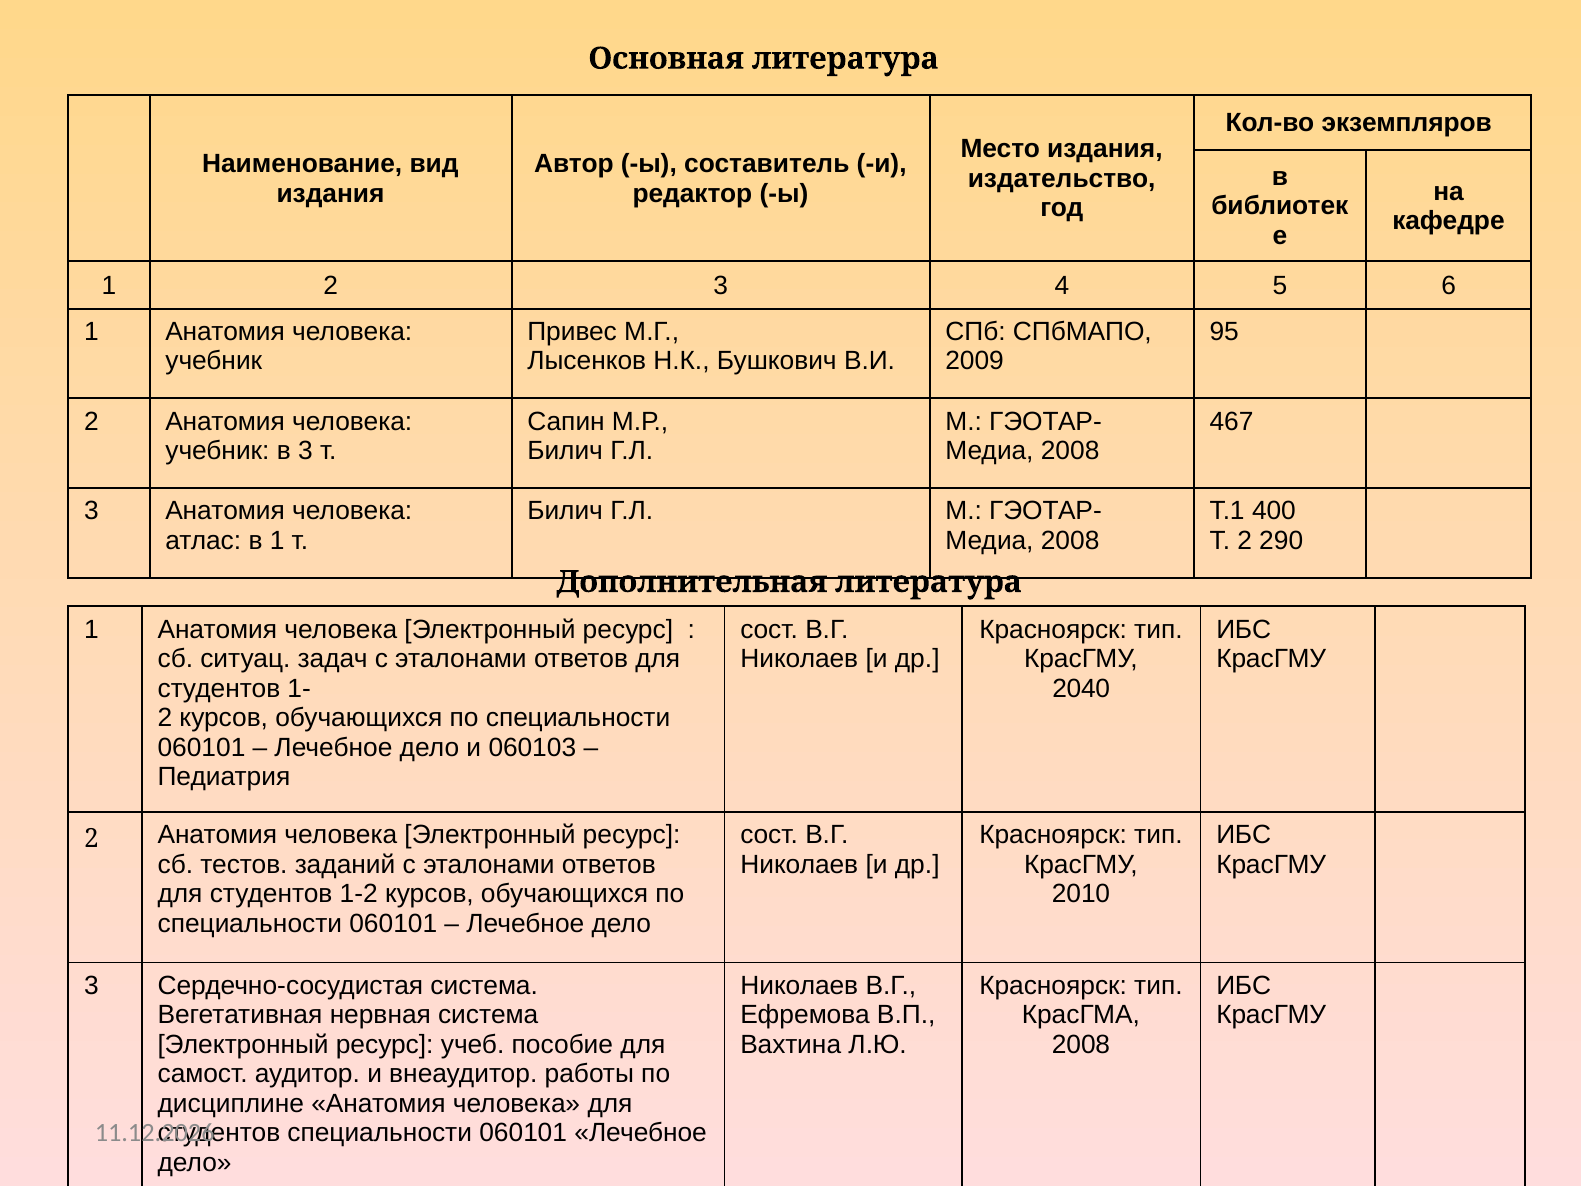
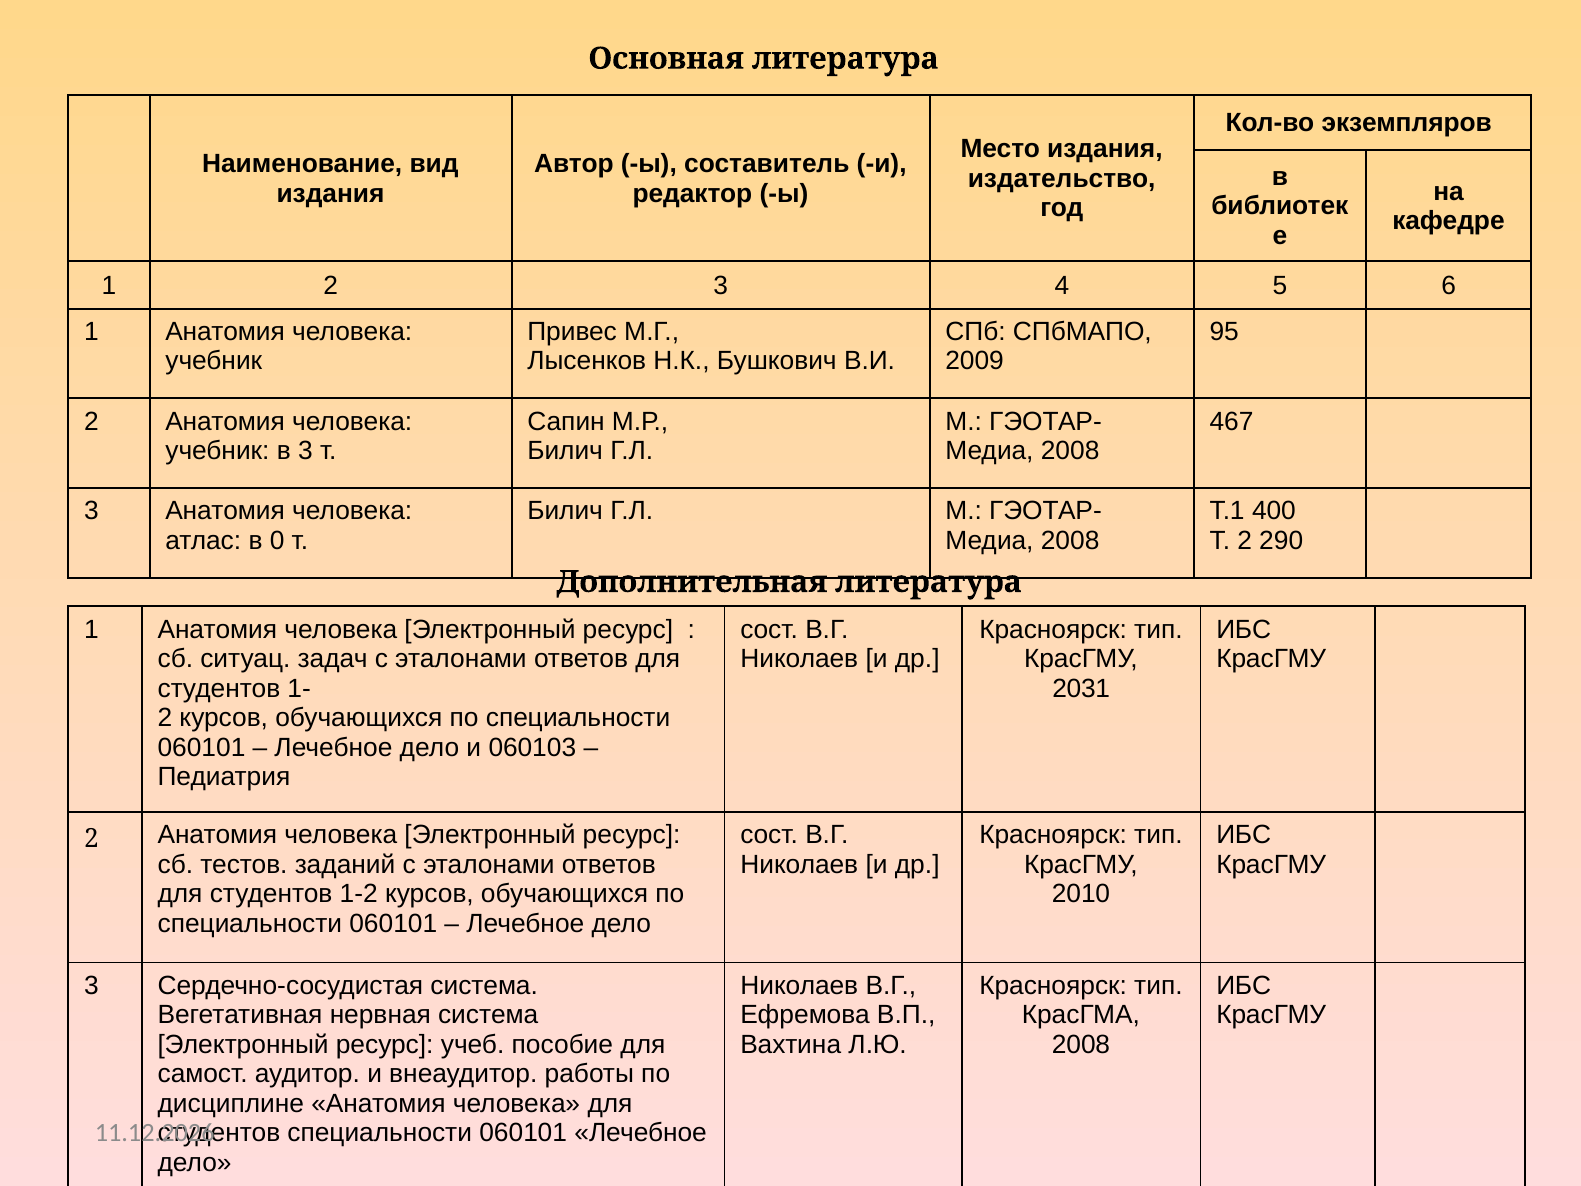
в 1: 1 -> 0
2040: 2040 -> 2031
